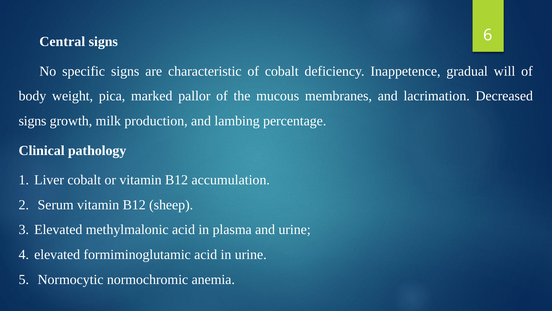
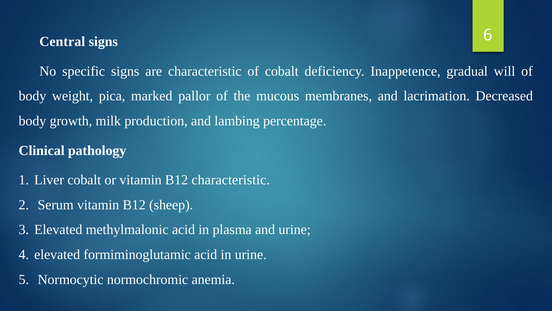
signs at (32, 121): signs -> body
B12 accumulation: accumulation -> characteristic
